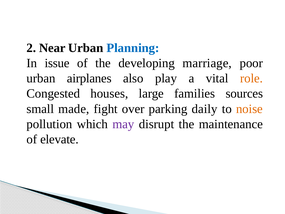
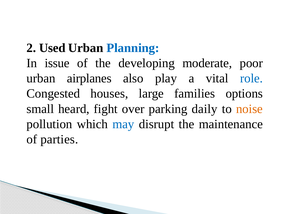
Near: Near -> Used
marriage: marriage -> moderate
role colour: orange -> blue
sources: sources -> options
made: made -> heard
may colour: purple -> blue
elevate: elevate -> parties
